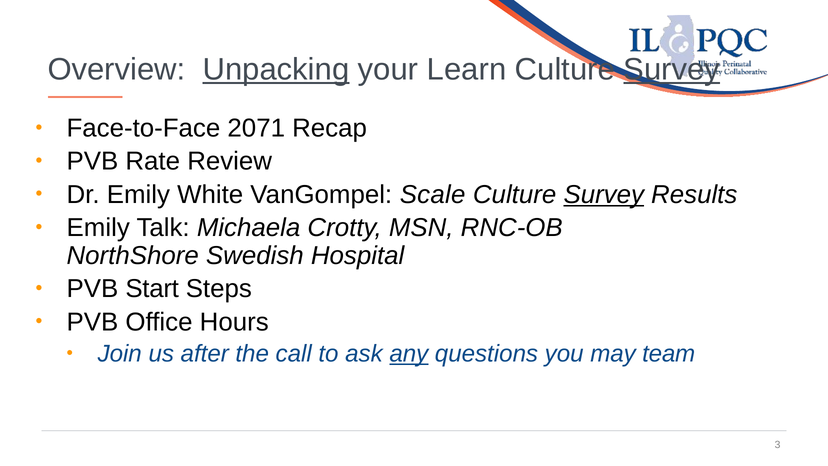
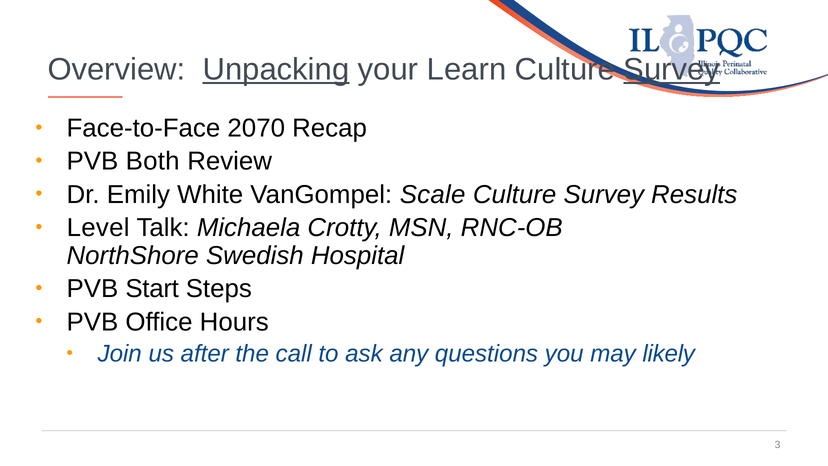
2071: 2071 -> 2070
Rate: Rate -> Both
Survey at (604, 194) underline: present -> none
Emily at (98, 228): Emily -> Level
any underline: present -> none
team: team -> likely
